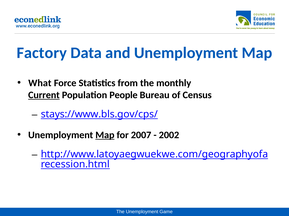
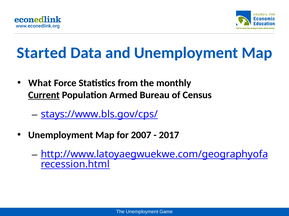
Factory: Factory -> Started
People: People -> Armed
Map at (105, 135) underline: present -> none
2002: 2002 -> 2017
